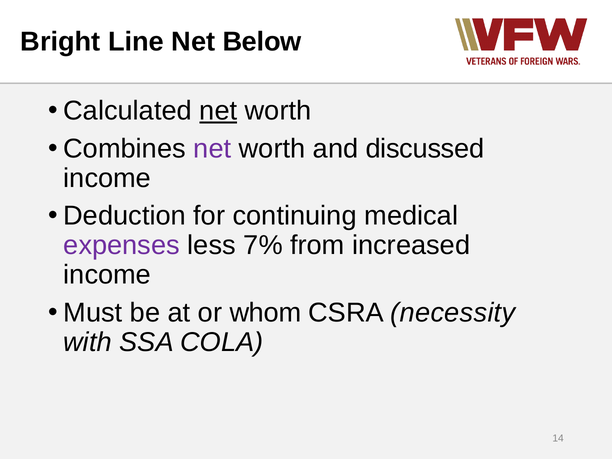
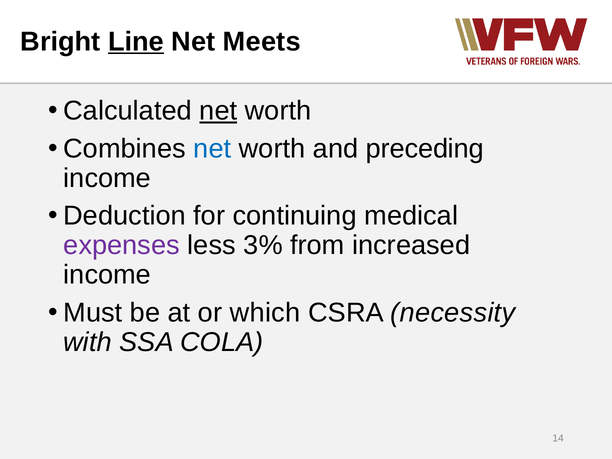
Line underline: none -> present
Below: Below -> Meets
net at (212, 149) colour: purple -> blue
discussed: discussed -> preceding
7%: 7% -> 3%
whom: whom -> which
